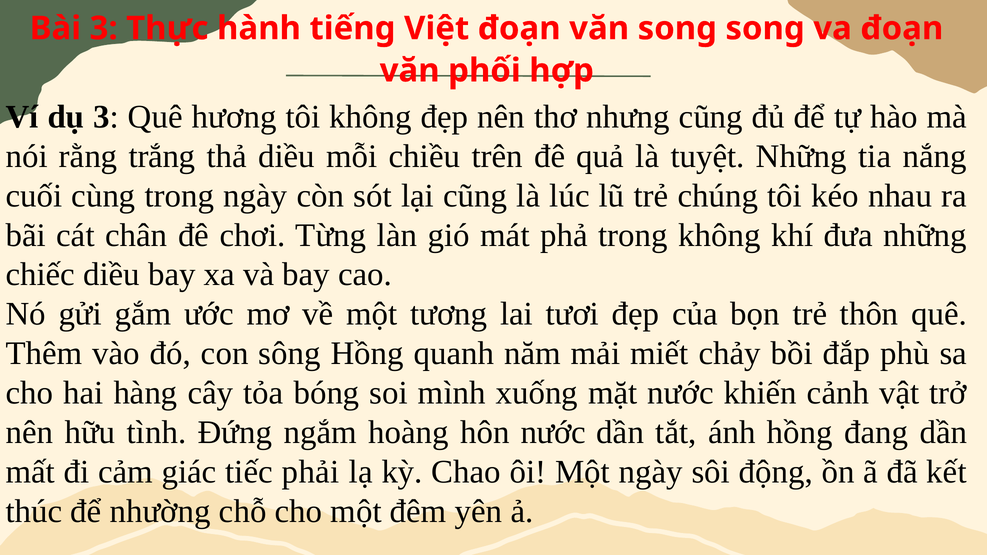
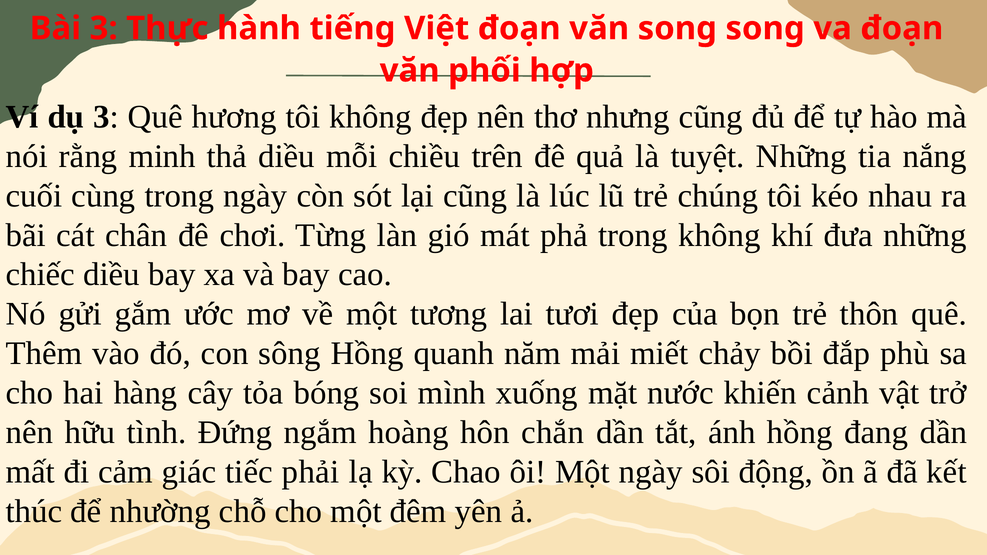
trắng: trắng -> minh
hôn nước: nước -> chắn
